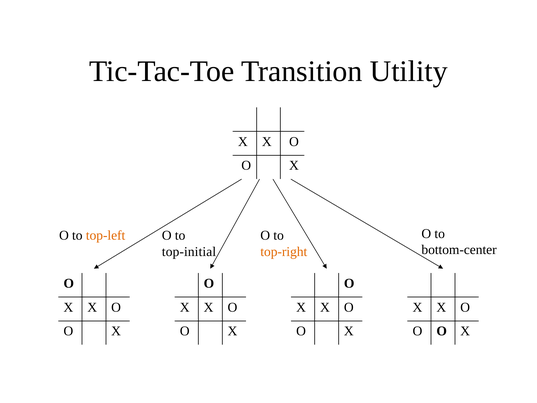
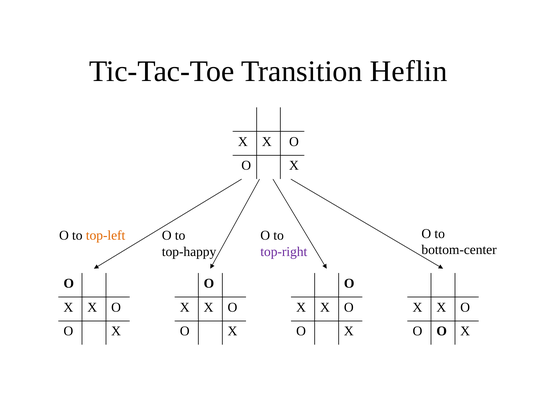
Utility: Utility -> Heflin
top-initial: top-initial -> top-happy
top-right colour: orange -> purple
